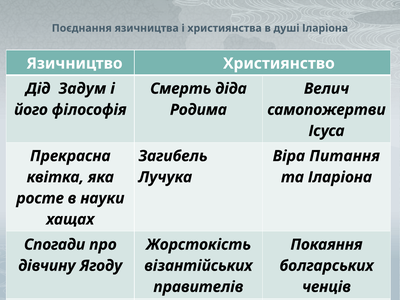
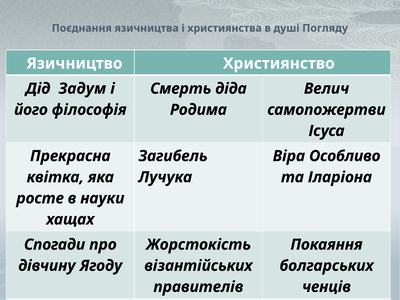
душі Іларіона: Іларіона -> Погляду
Питання: Питання -> Особливо
